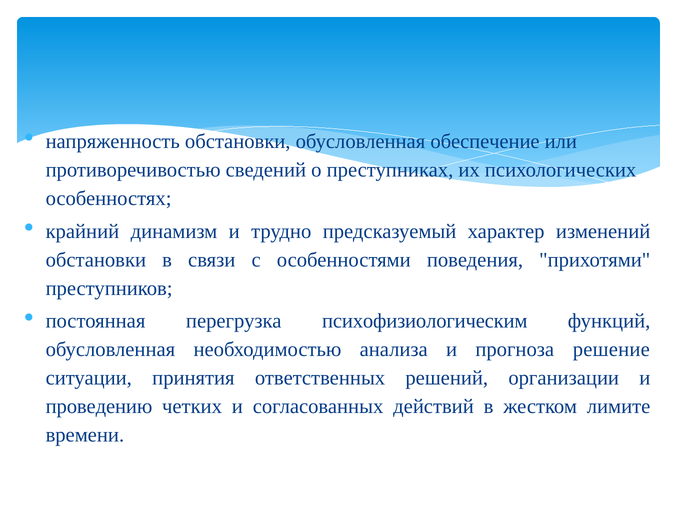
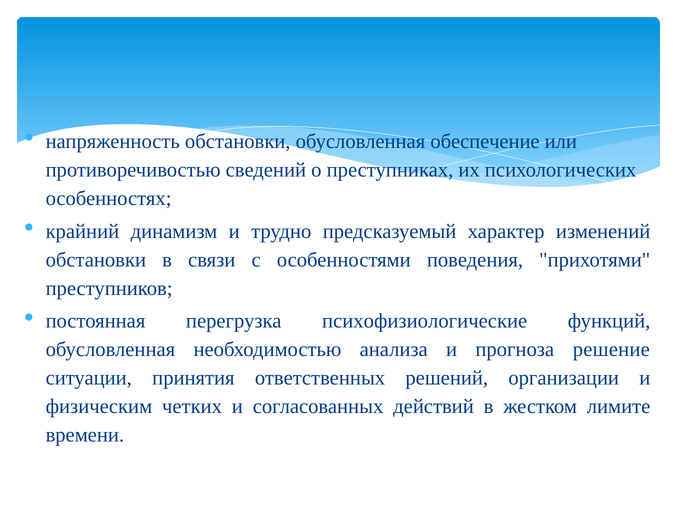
психофизиологическим: психофизиологическим -> психофизиологические
проведению: проведению -> физическим
